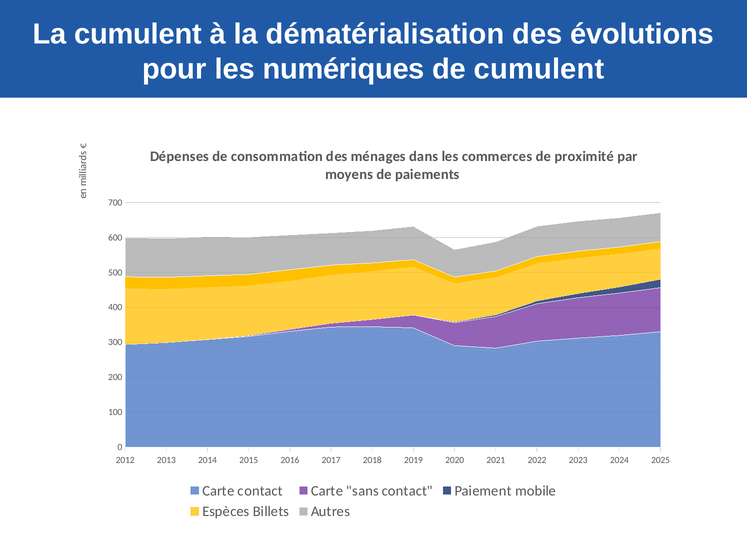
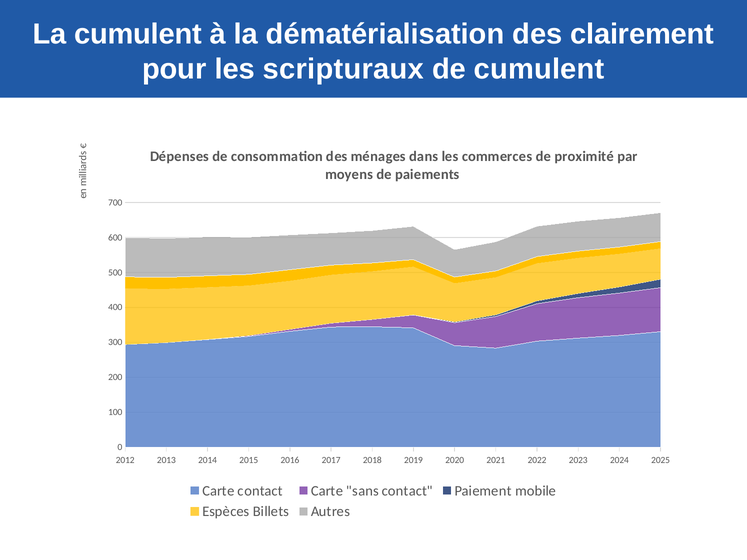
évolutions: évolutions -> clairement
numériques: numériques -> scripturaux
